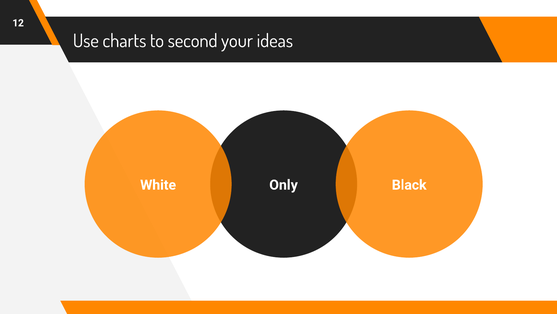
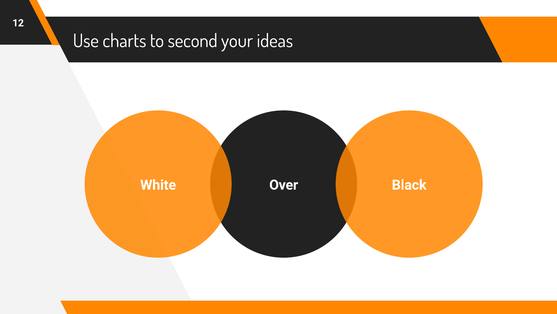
Only: Only -> Over
